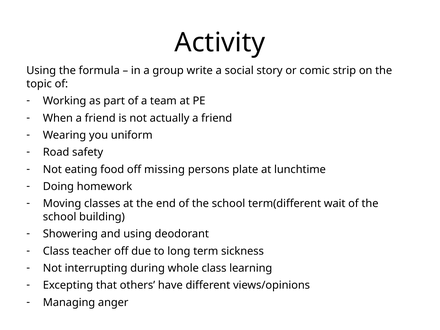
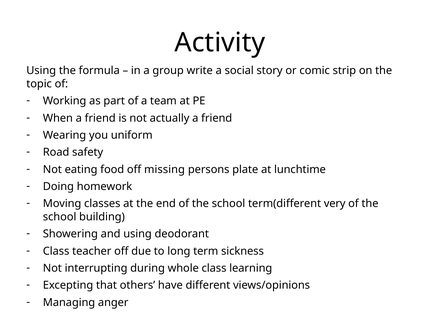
wait: wait -> very
